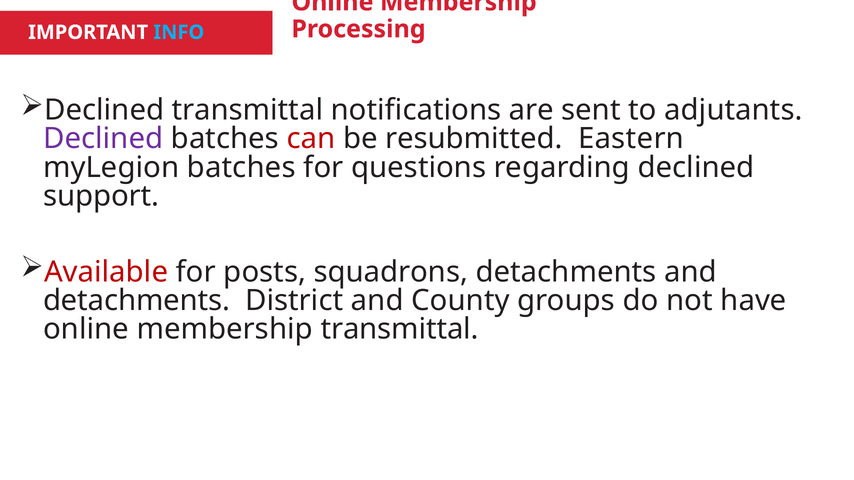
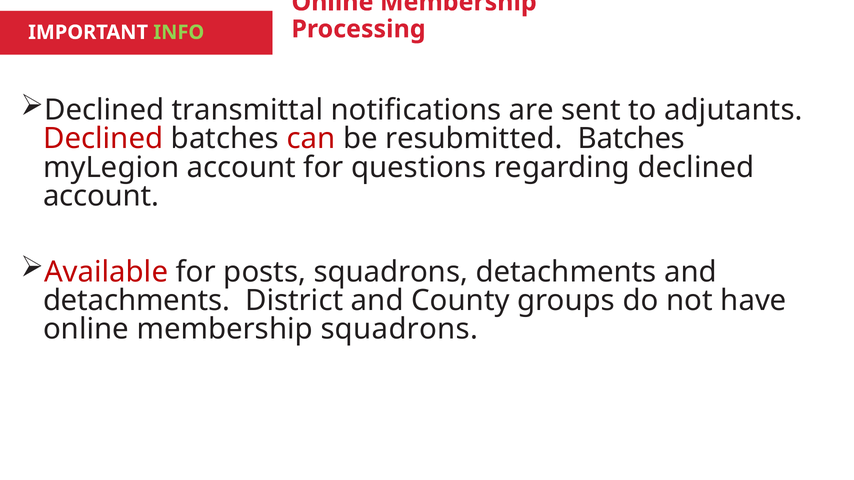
INFO colour: light blue -> light green
Declined at (103, 139) colour: purple -> red
resubmitted Eastern: Eastern -> Batches
myLegion batches: batches -> account
support at (101, 196): support -> account
membership transmittal: transmittal -> squadrons
